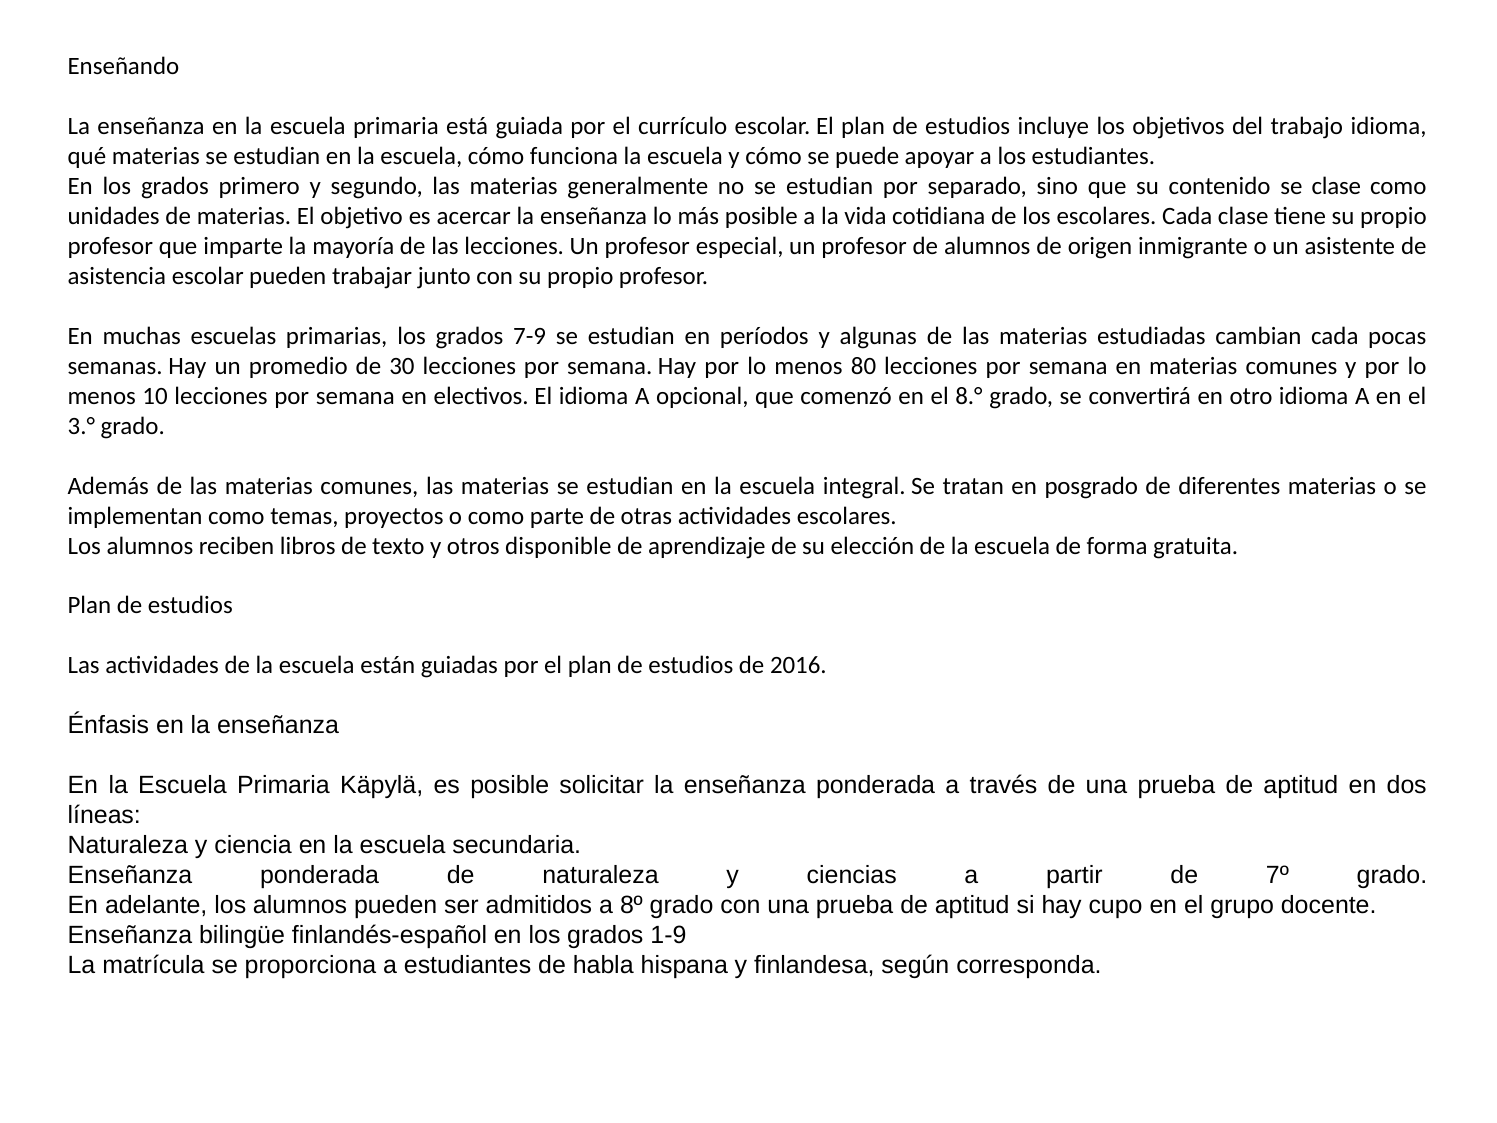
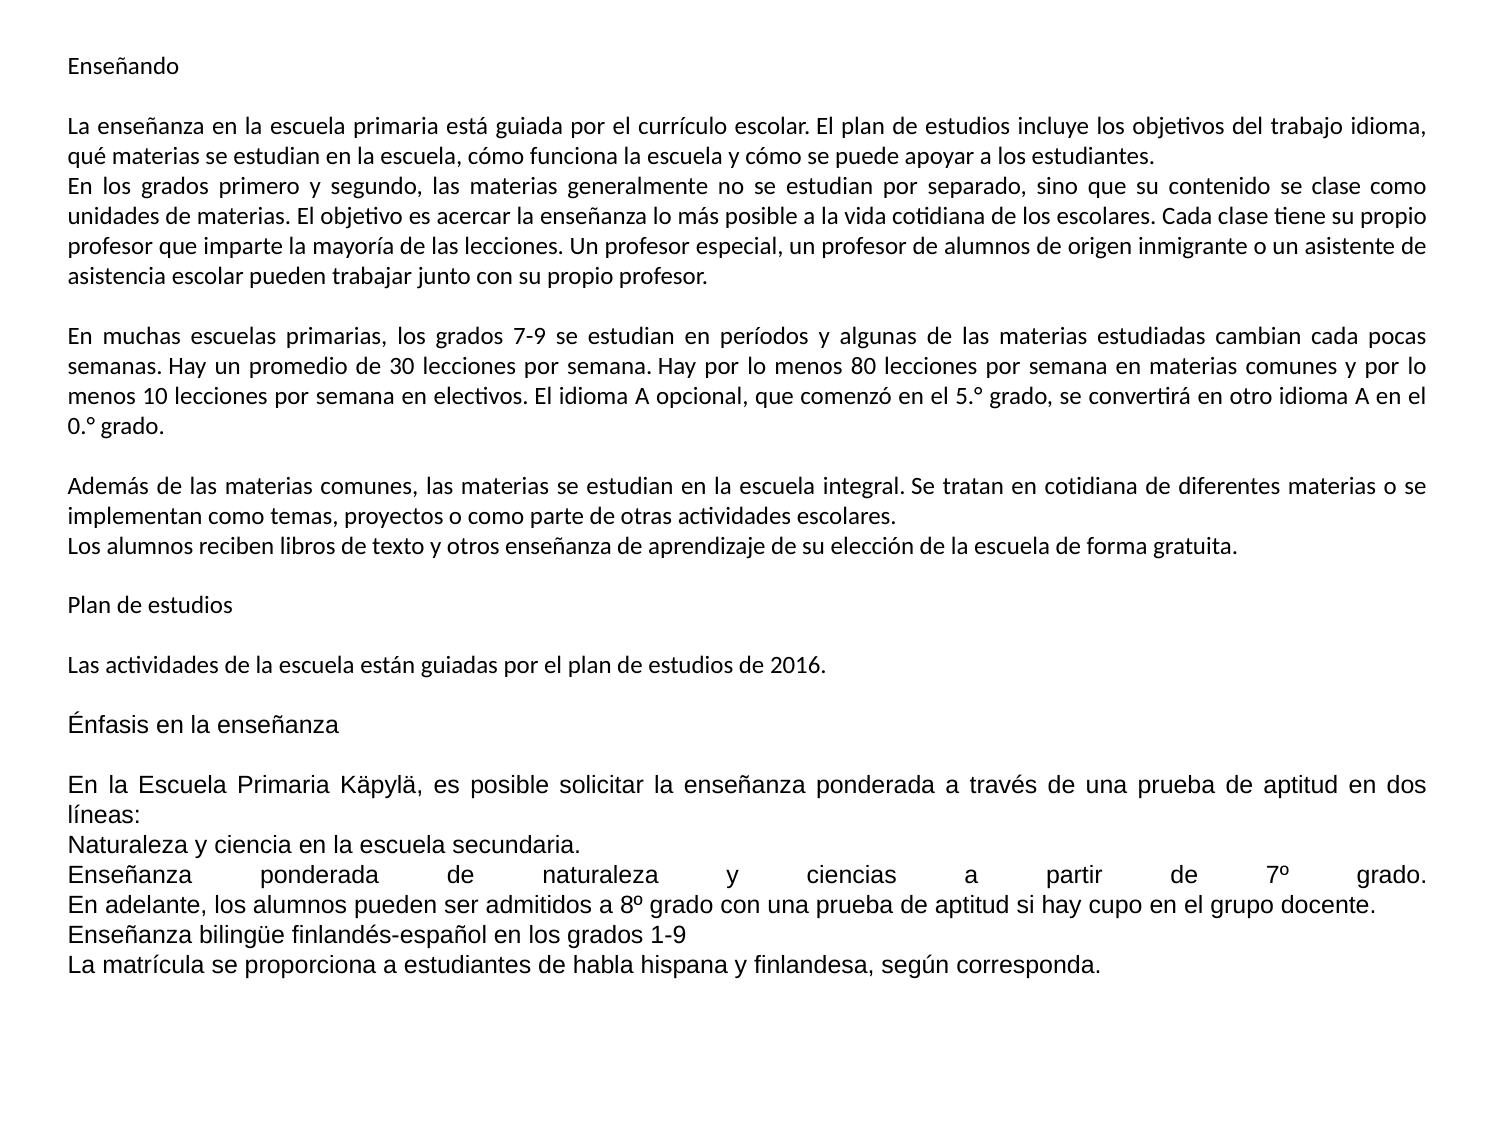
8.°: 8.° -> 5.°
3.°: 3.° -> 0.°
en posgrado: posgrado -> cotidiana
otros disponible: disponible -> enseñanza
